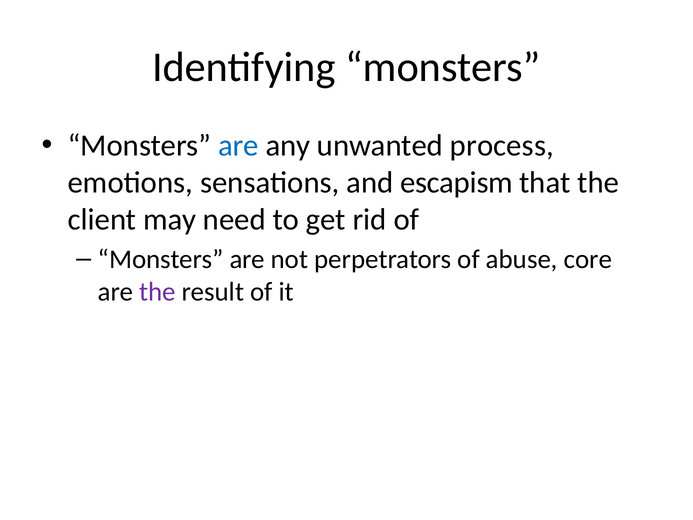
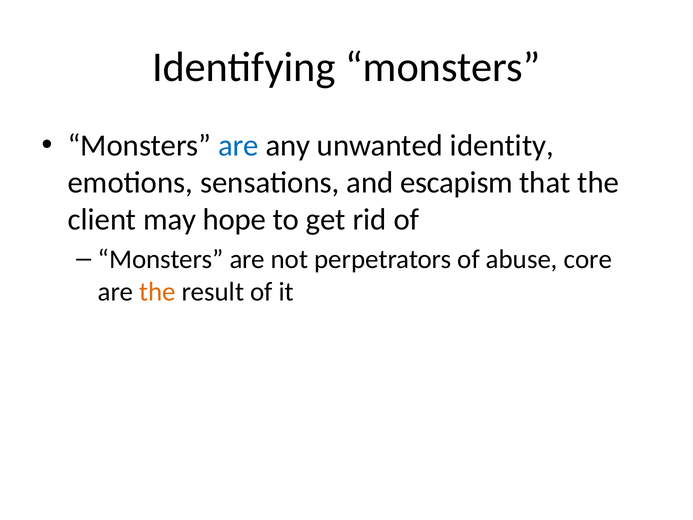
process: process -> identity
need: need -> hope
the at (157, 291) colour: purple -> orange
